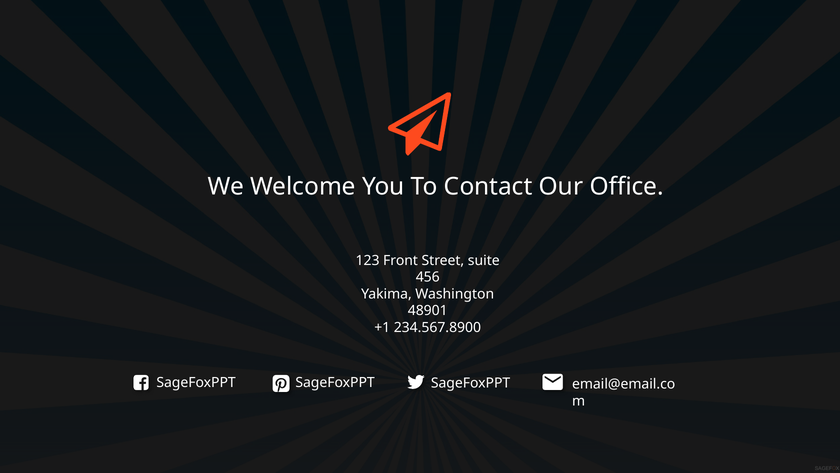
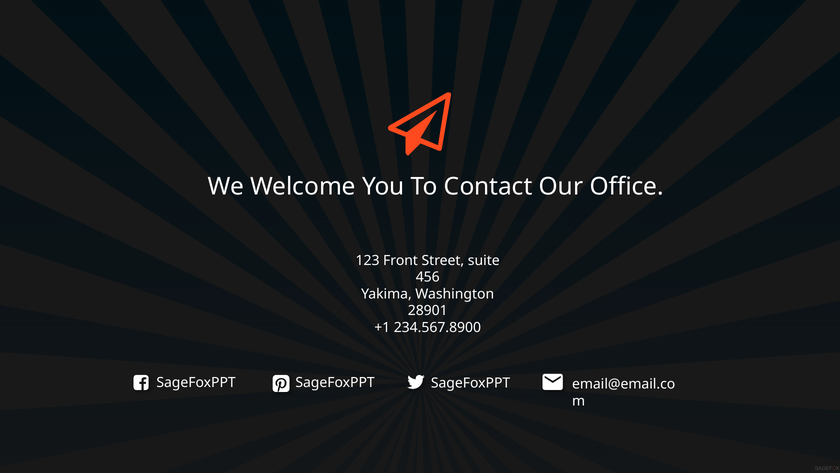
48901: 48901 -> 28901
